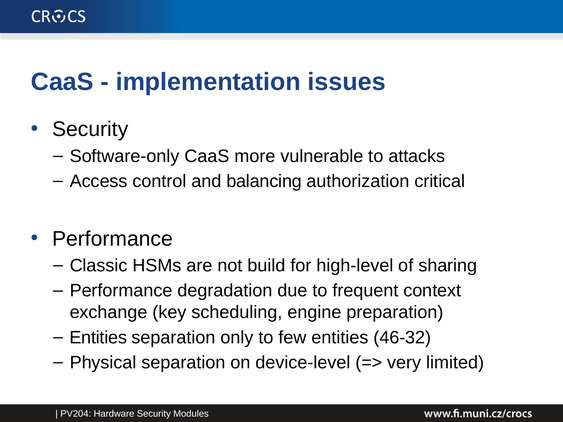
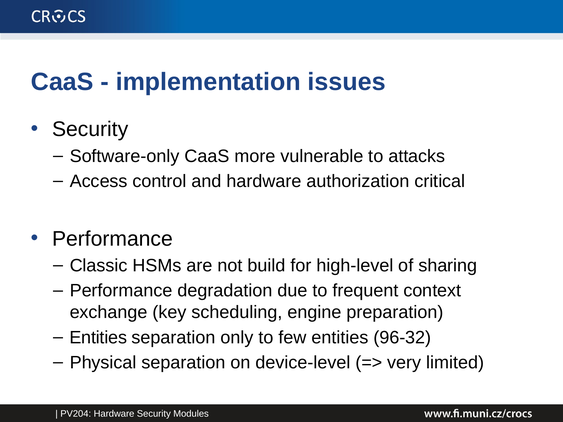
and balancing: balancing -> hardware
46-32: 46-32 -> 96-32
